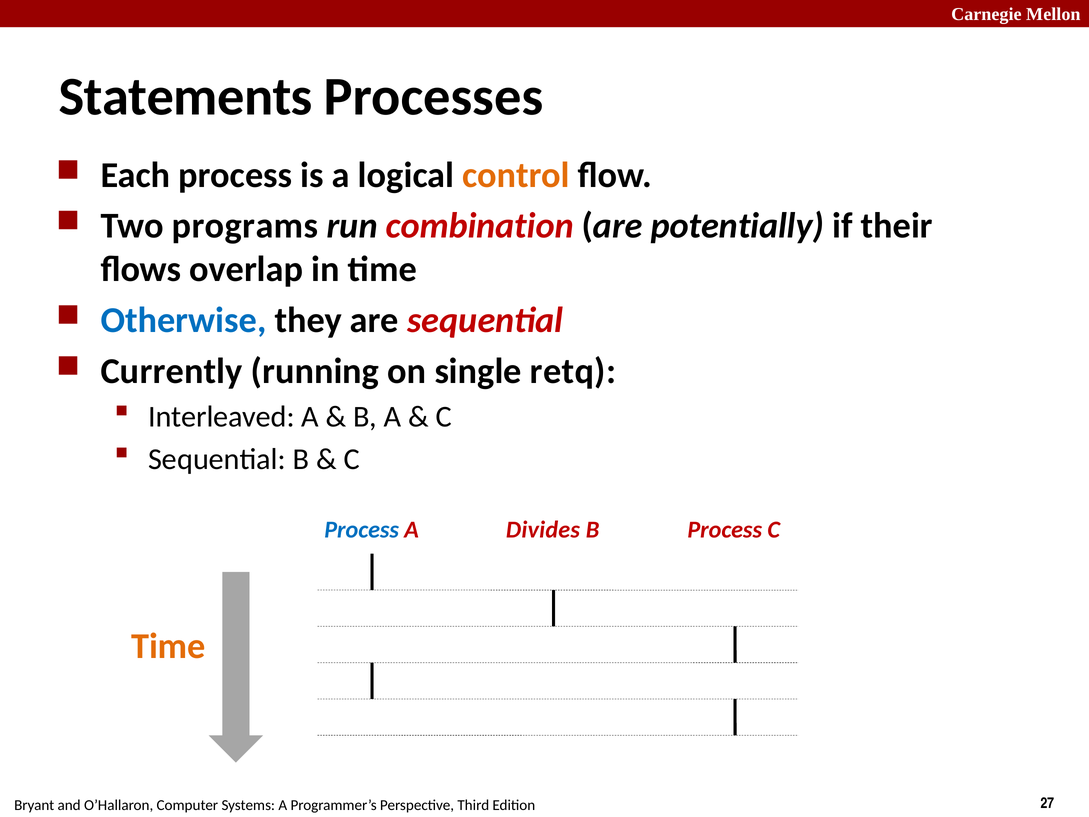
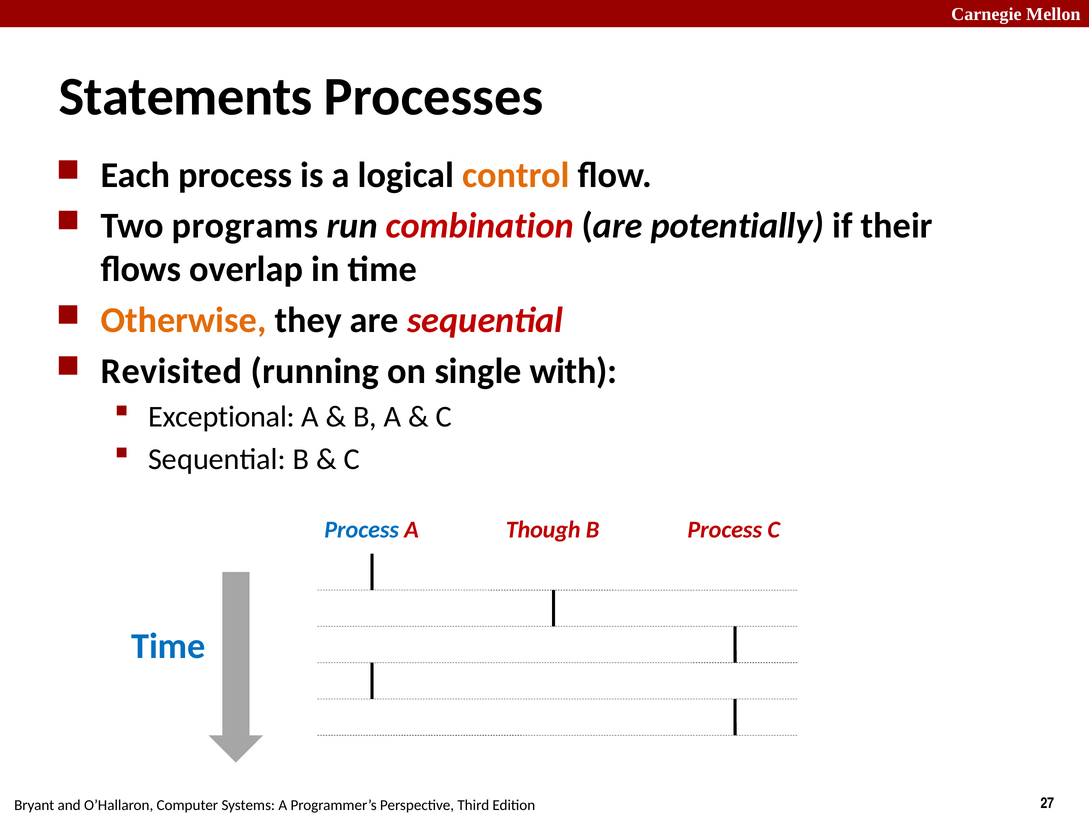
Otherwise colour: blue -> orange
Currently: Currently -> Revisited
retq: retq -> with
Interleaved: Interleaved -> Exceptional
Divides: Divides -> Though
Time at (168, 646) colour: orange -> blue
